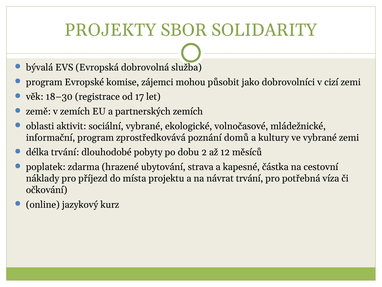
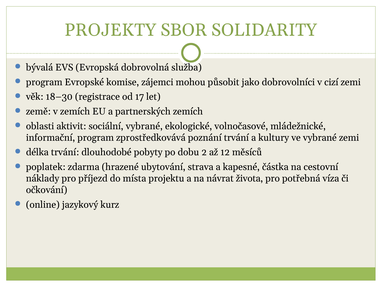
poznání domů: domů -> trvání
návrat trvání: trvání -> života
